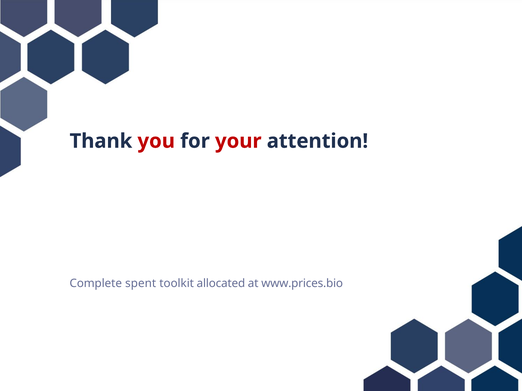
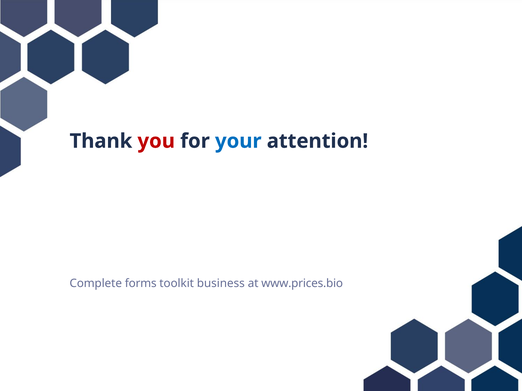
your colour: red -> blue
spent: spent -> forms
allocated: allocated -> business
